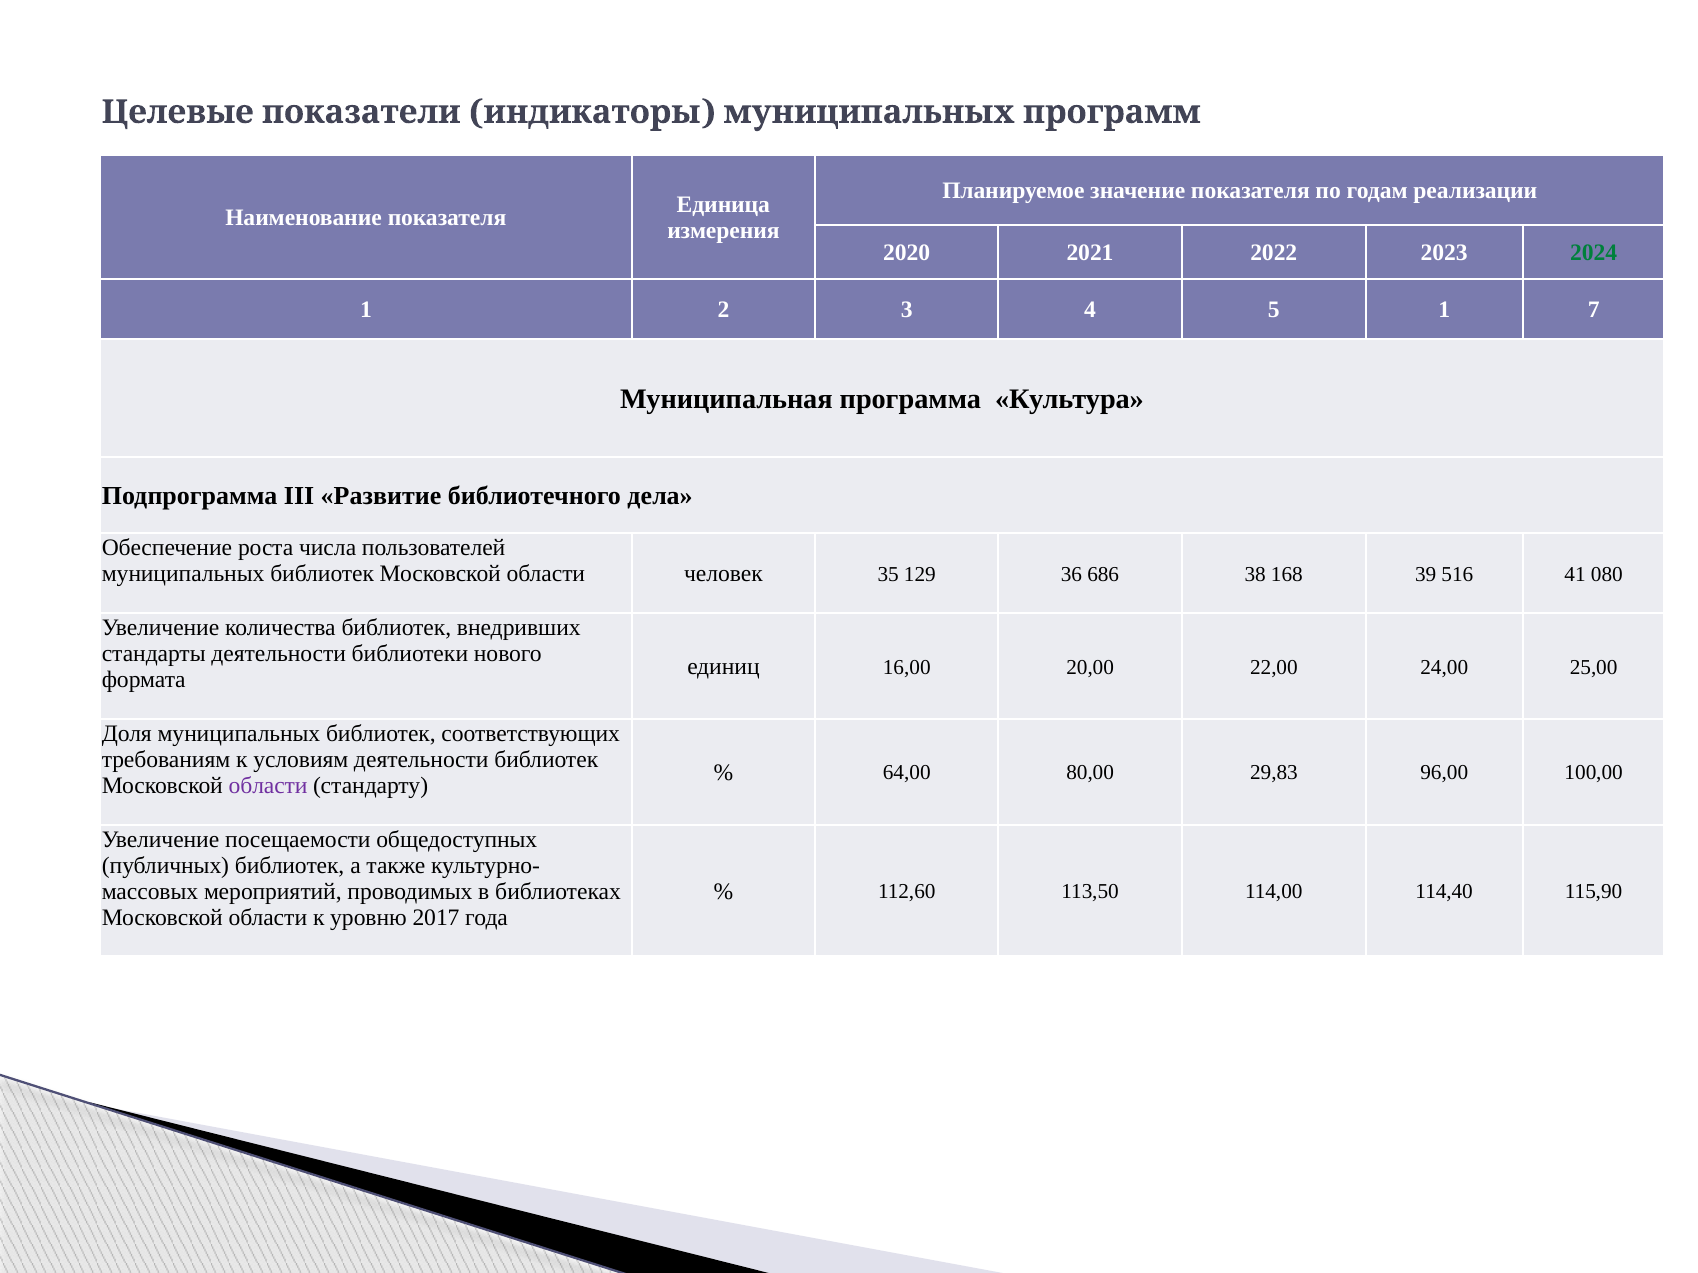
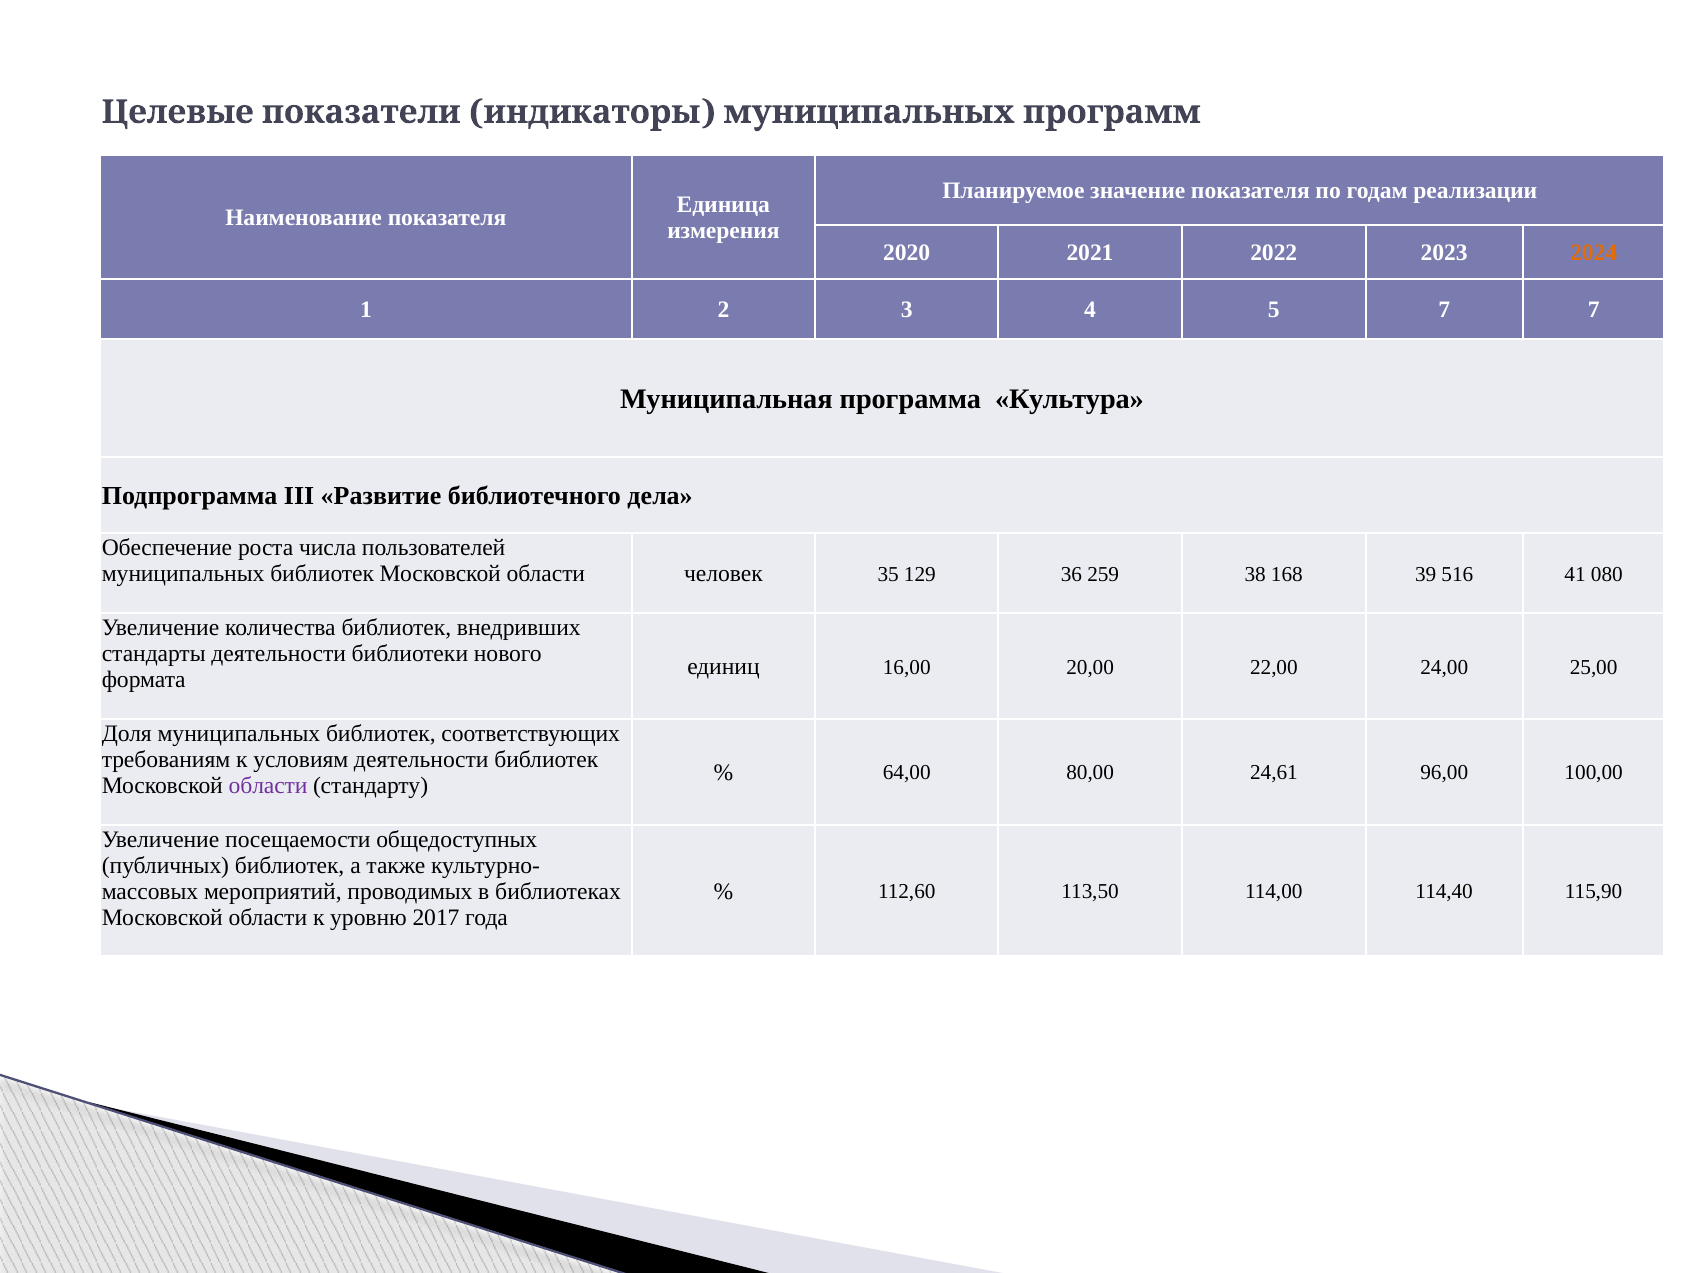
2024 colour: green -> orange
5 1: 1 -> 7
686: 686 -> 259
29,83: 29,83 -> 24,61
